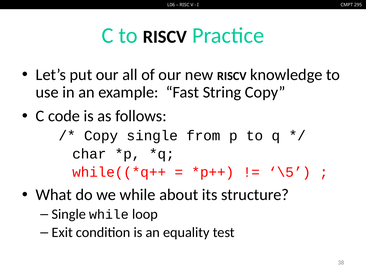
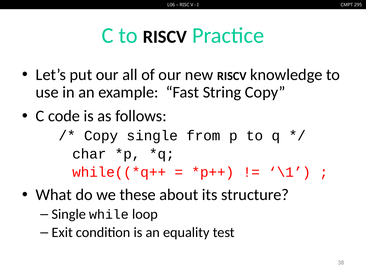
\5: \5 -> \1
we while: while -> these
